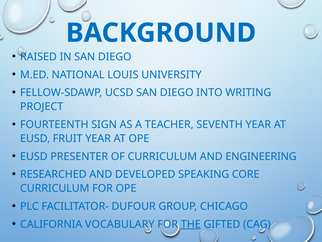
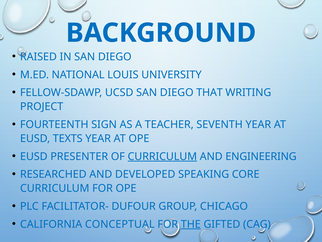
INTO: INTO -> THAT
FRUIT: FRUIT -> TEXTS
CURRICULUM at (162, 156) underline: none -> present
VOCABULARY: VOCABULARY -> CONCEPTUAL
